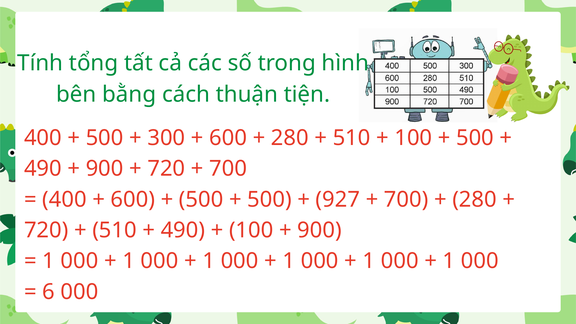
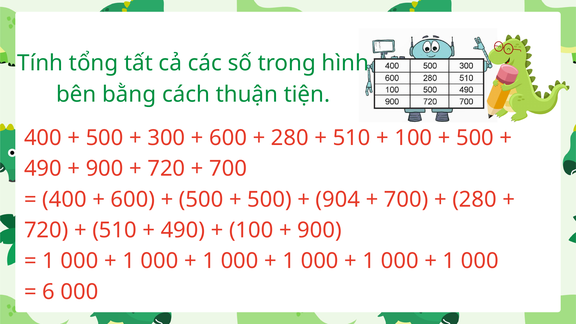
927: 927 -> 904
